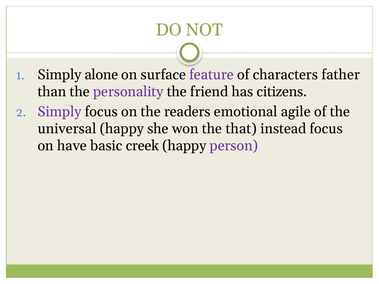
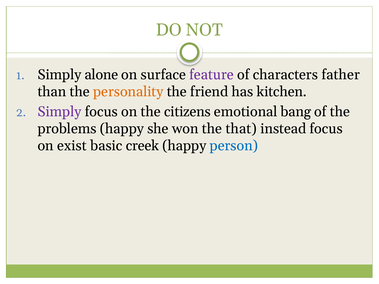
personality colour: purple -> orange
citizens: citizens -> kitchen
readers: readers -> citizens
agile: agile -> bang
universal: universal -> problems
have: have -> exist
person colour: purple -> blue
